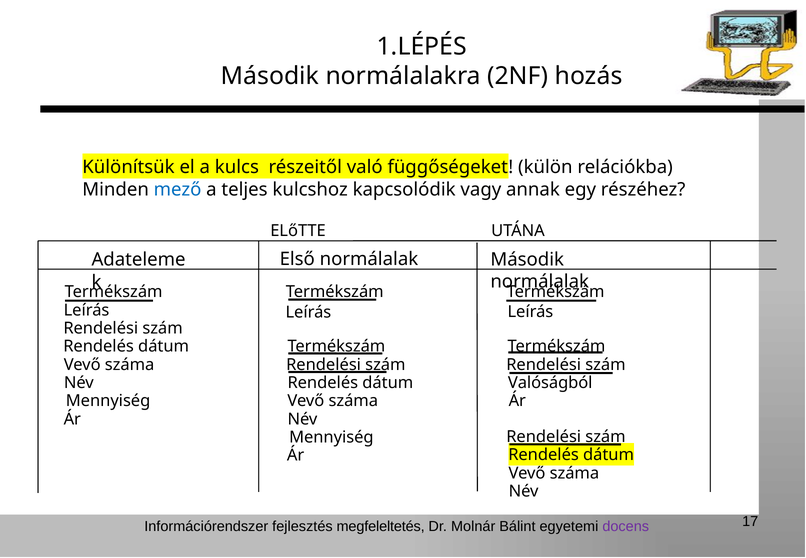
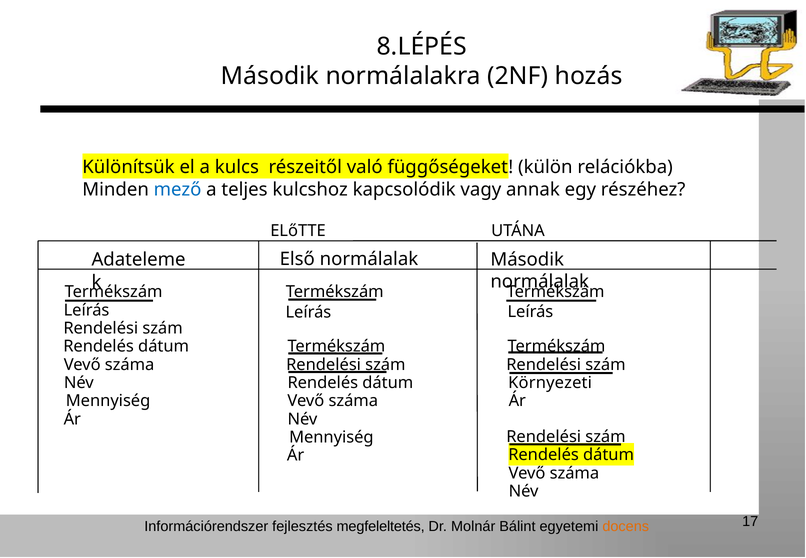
1.LÉPÉS: 1.LÉPÉS -> 8.LÉPÉS
Valóságból: Valóságból -> Környezeti
docens colour: purple -> orange
